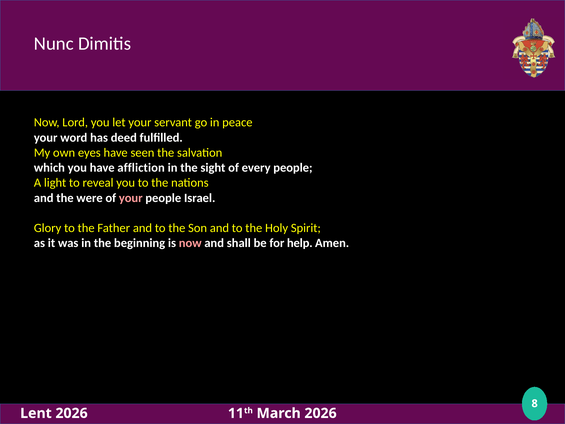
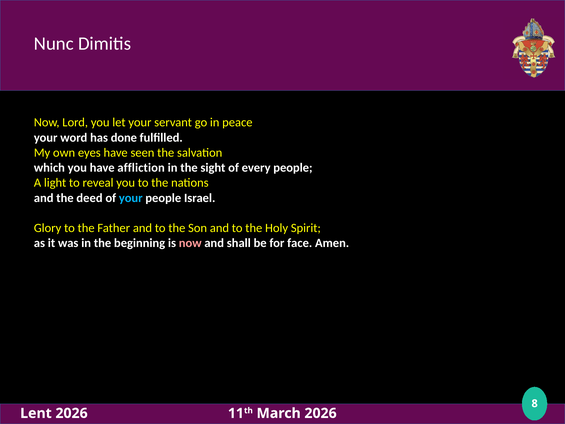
deed: deed -> done
were: were -> deed
your at (131, 198) colour: pink -> light blue
help: help -> face
